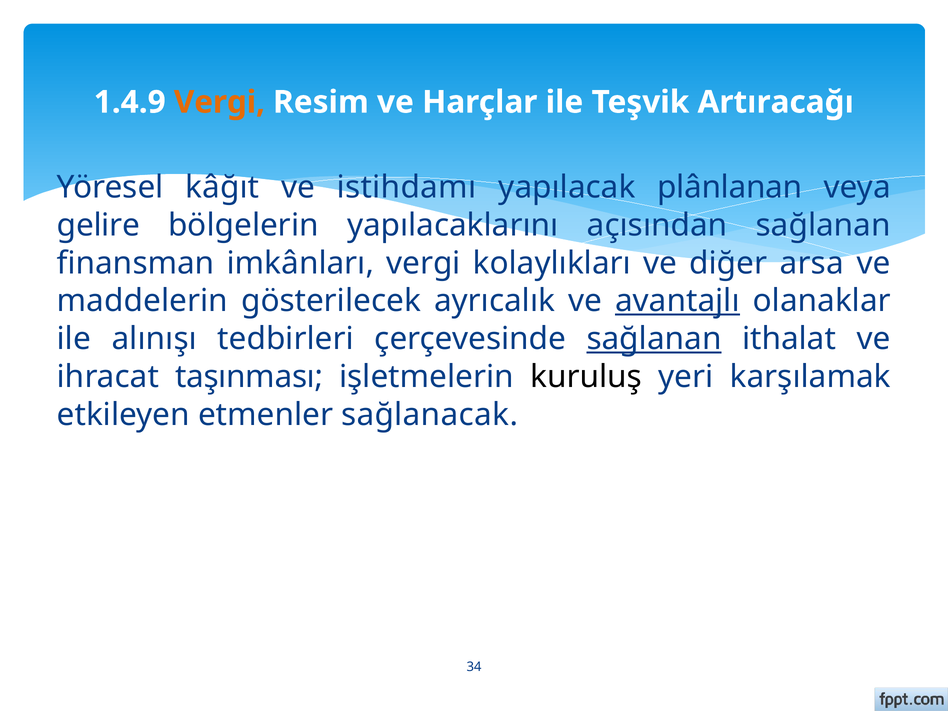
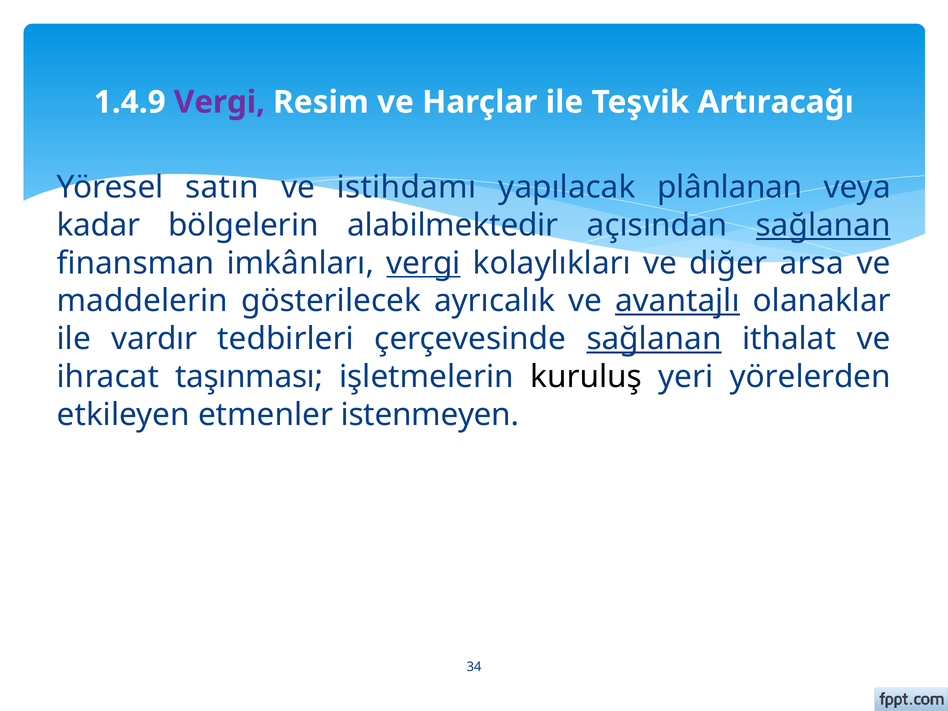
Vergi at (219, 102) colour: orange -> purple
kâğıt: kâğıt -> satın
gelire: gelire -> kadar
yapılacaklarını: yapılacaklarını -> alabilmektedir
sağlanan at (823, 225) underline: none -> present
vergi at (423, 263) underline: none -> present
alınışı: alınışı -> vardır
karşılamak: karşılamak -> yörelerden
sağlanacak: sağlanacak -> istenmeyen
